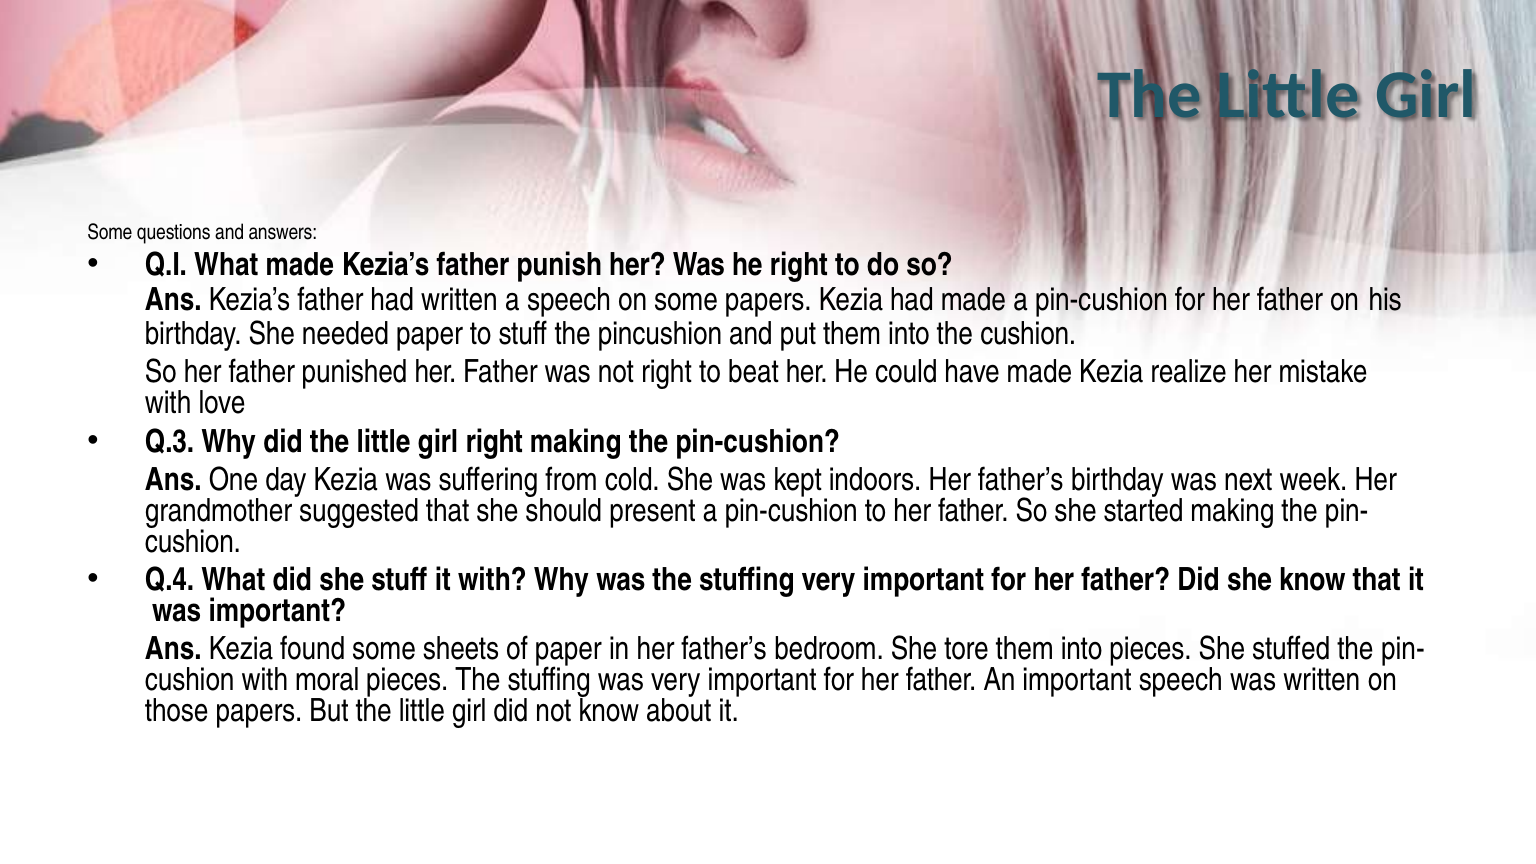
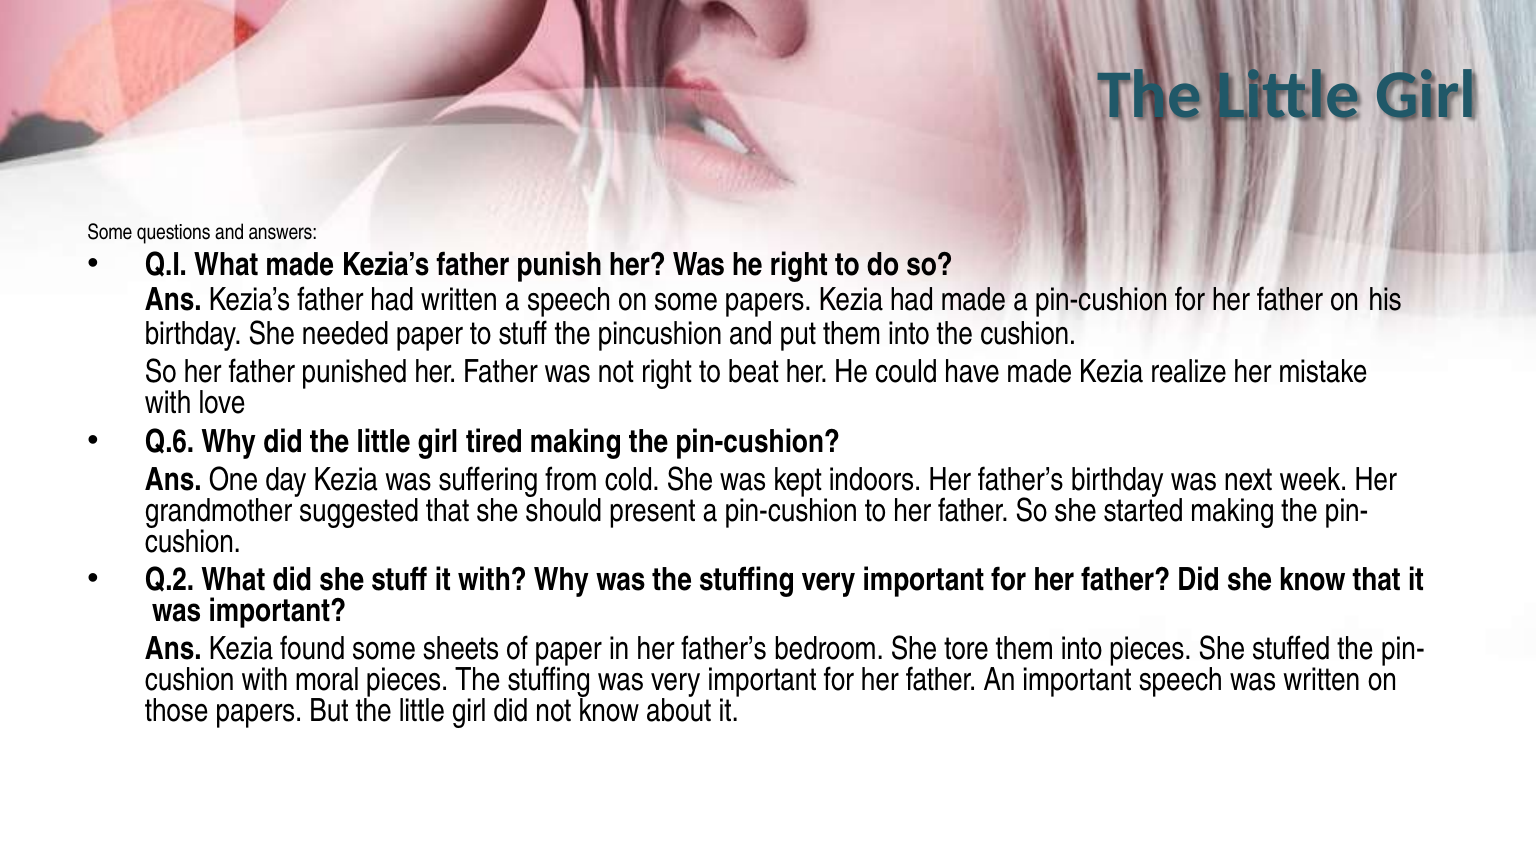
Q.3: Q.3 -> Q.6
girl right: right -> tired
Q.4: Q.4 -> Q.2
